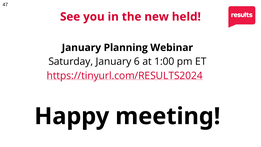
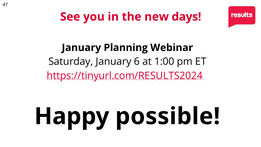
held: held -> days
meeting: meeting -> possible
